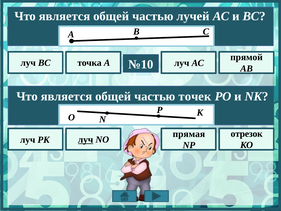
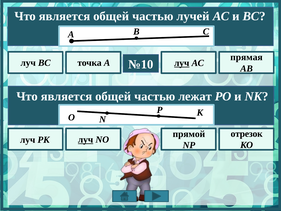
прямой: прямой -> прямая
луч at (182, 63) underline: none -> present
точек: точек -> лежат
прямая: прямая -> прямой
